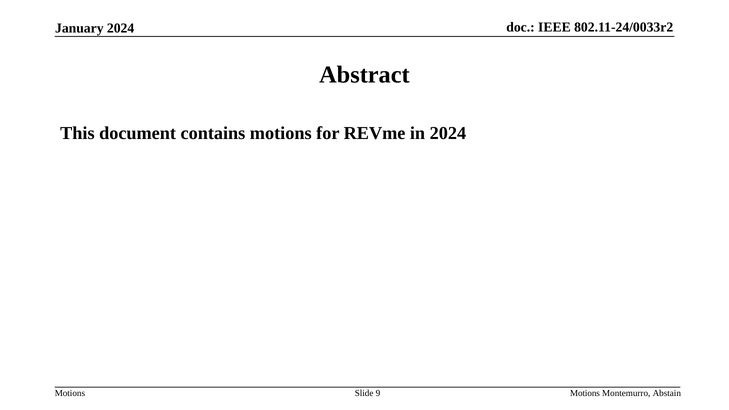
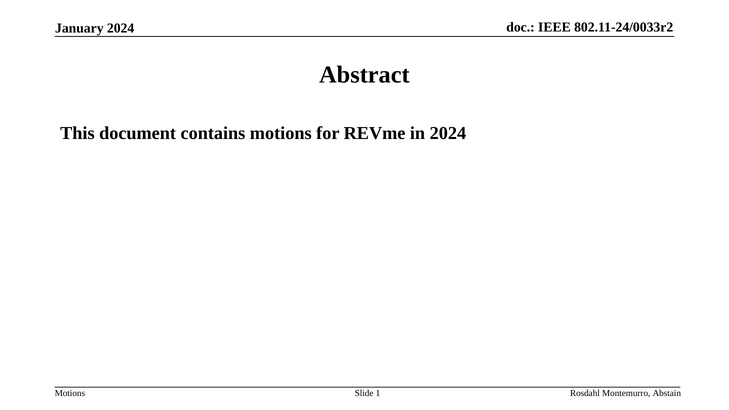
9: 9 -> 1
Motions at (585, 393): Motions -> Rosdahl
